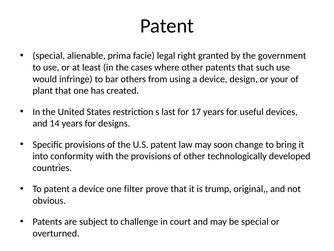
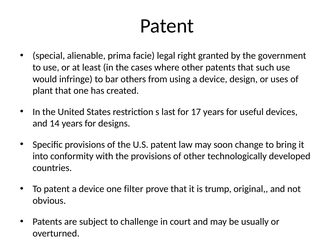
your: your -> uses
be special: special -> usually
